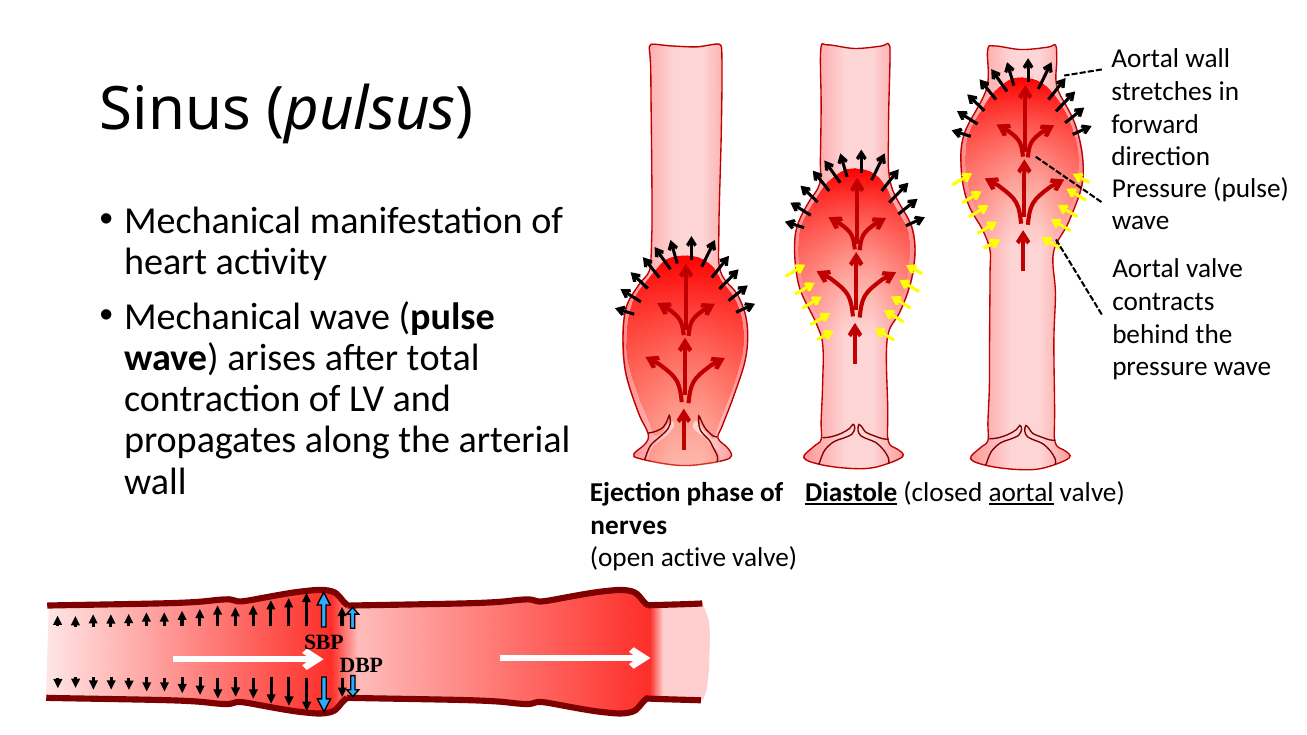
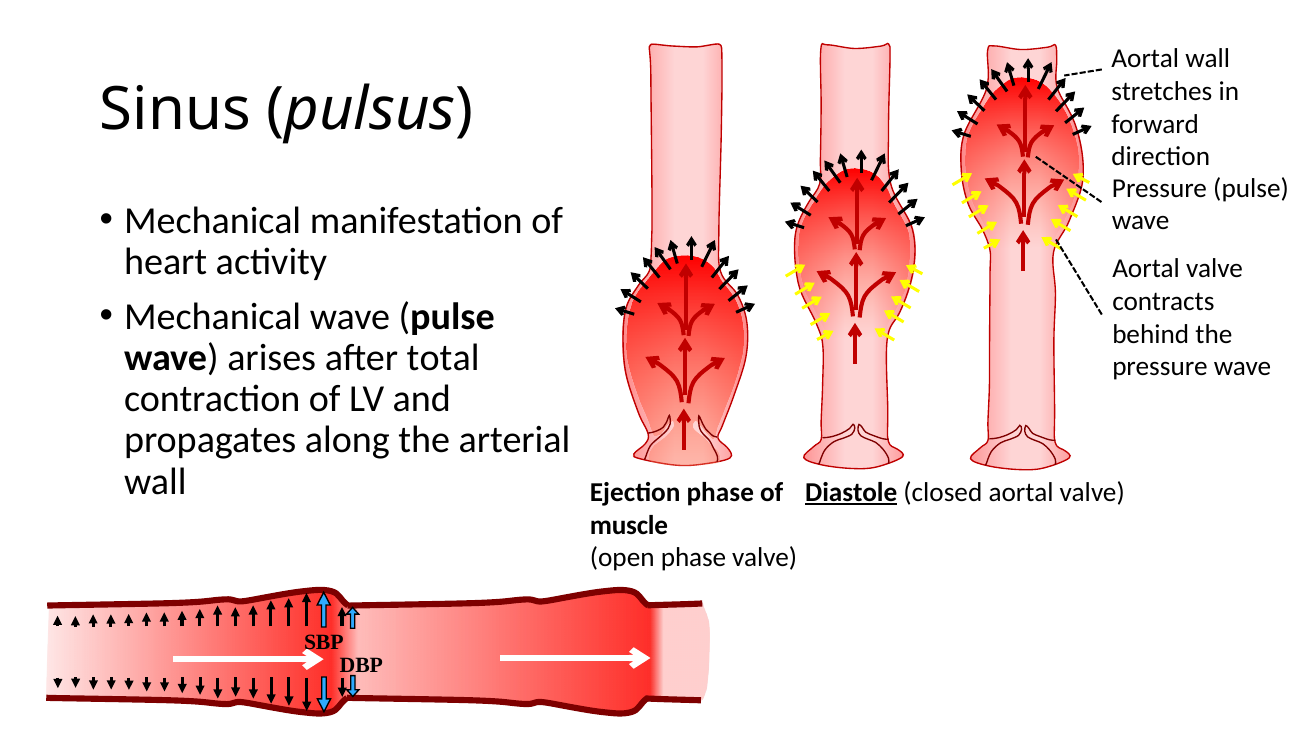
aortal at (1021, 493) underline: present -> none
nerves: nerves -> muscle
open active: active -> phase
